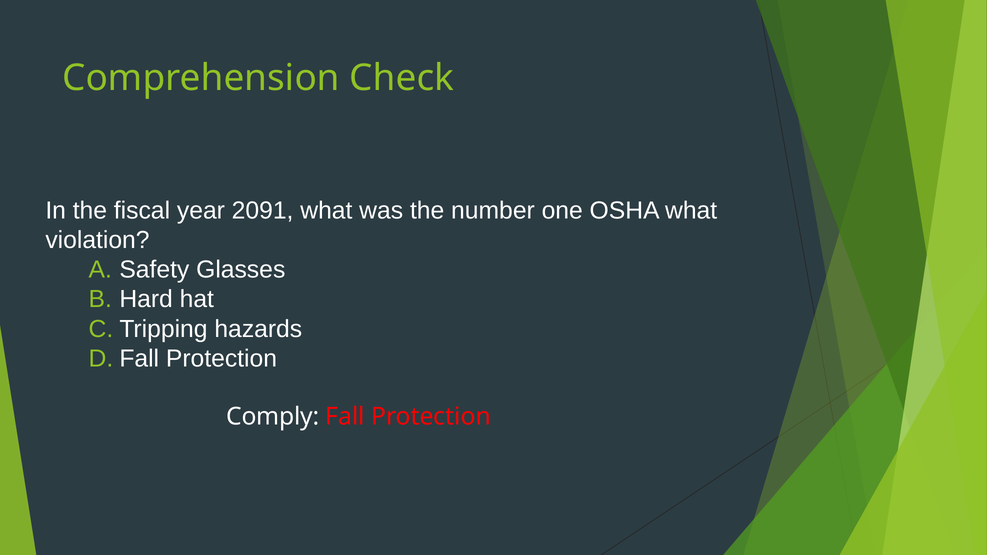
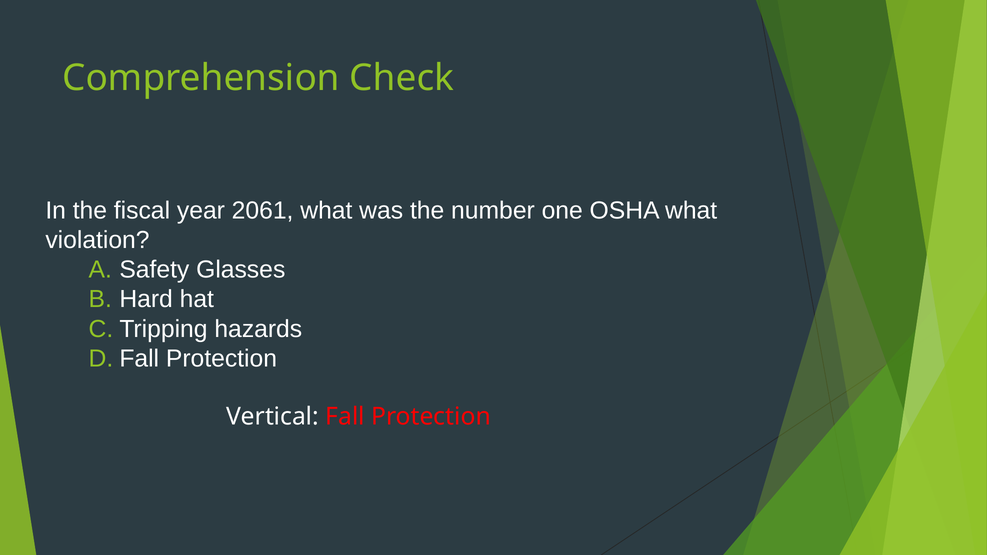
2091: 2091 -> 2061
Comply: Comply -> Vertical
